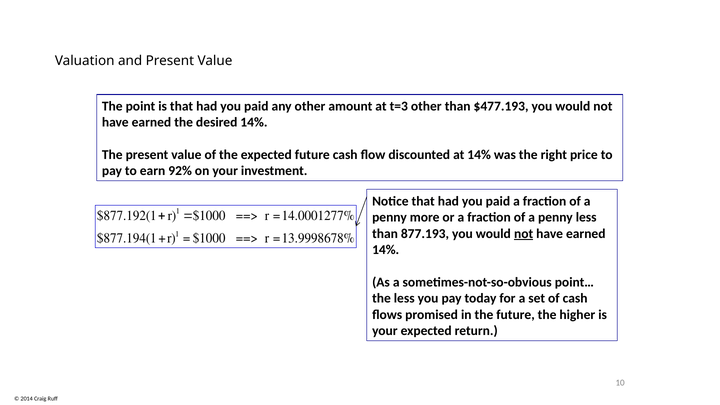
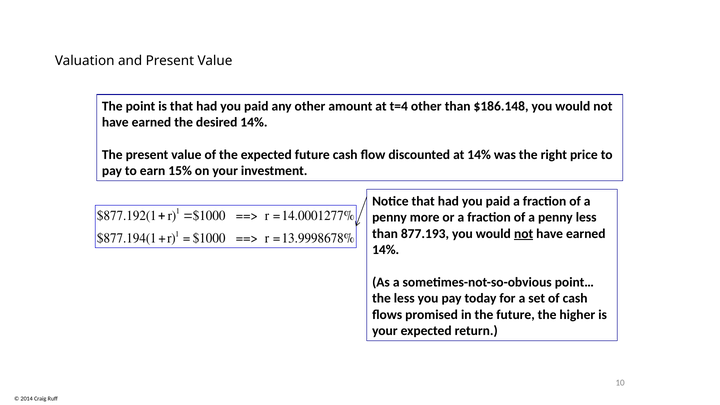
t=3: t=3 -> t=4
$477.193: $477.193 -> $186.148
92%: 92% -> 15%
